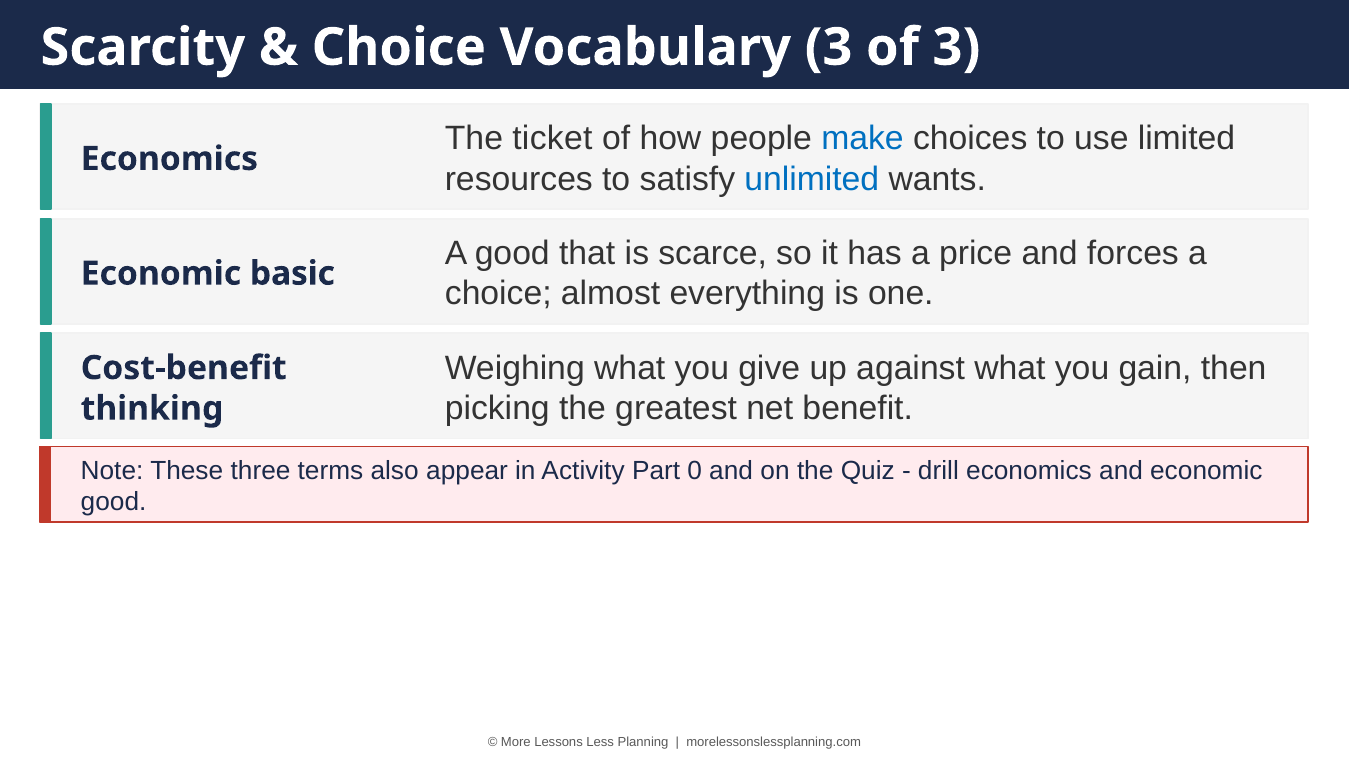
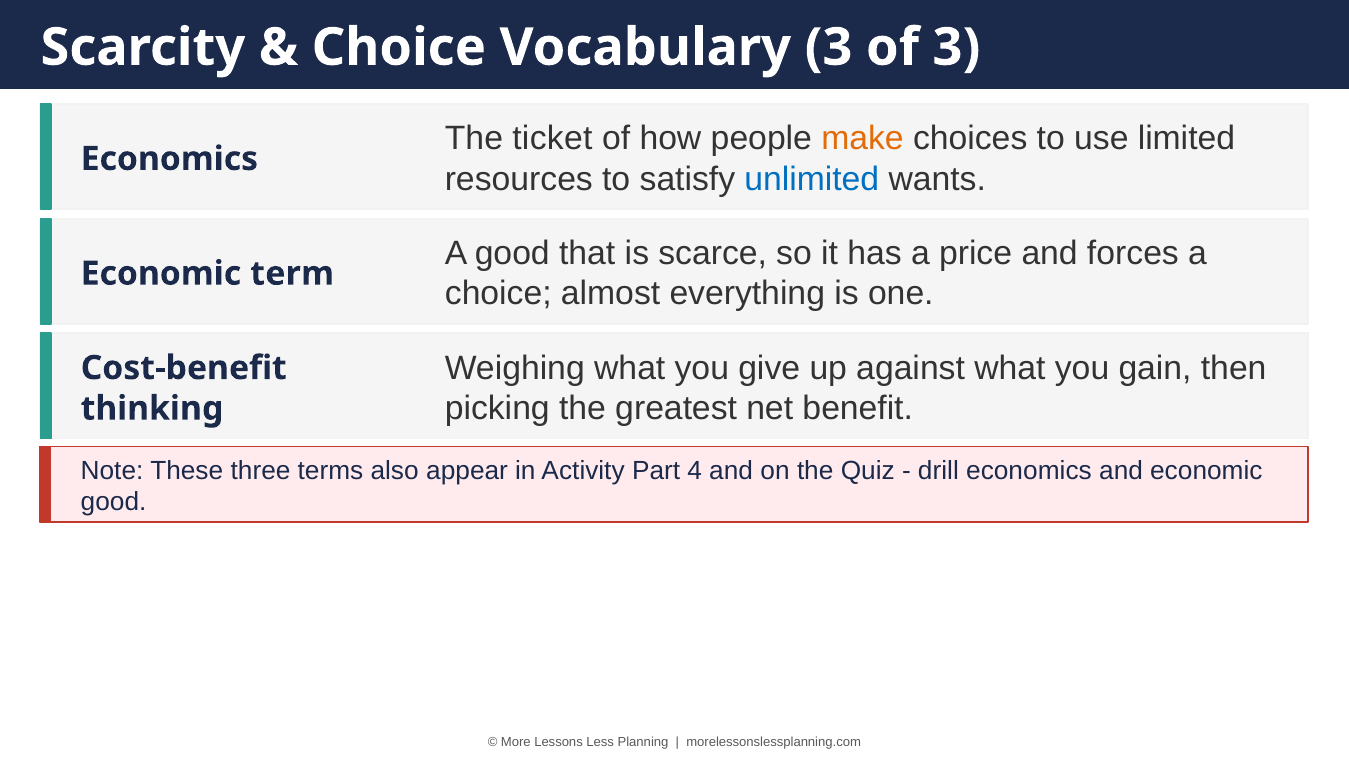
make colour: blue -> orange
basic: basic -> term
0: 0 -> 4
